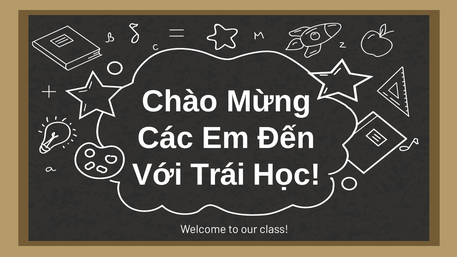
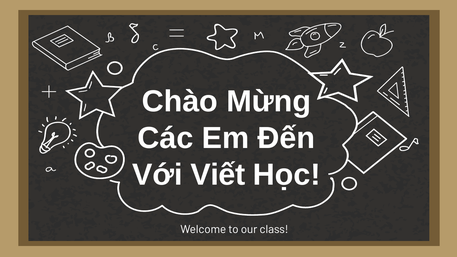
Trái: Trái -> Viết
